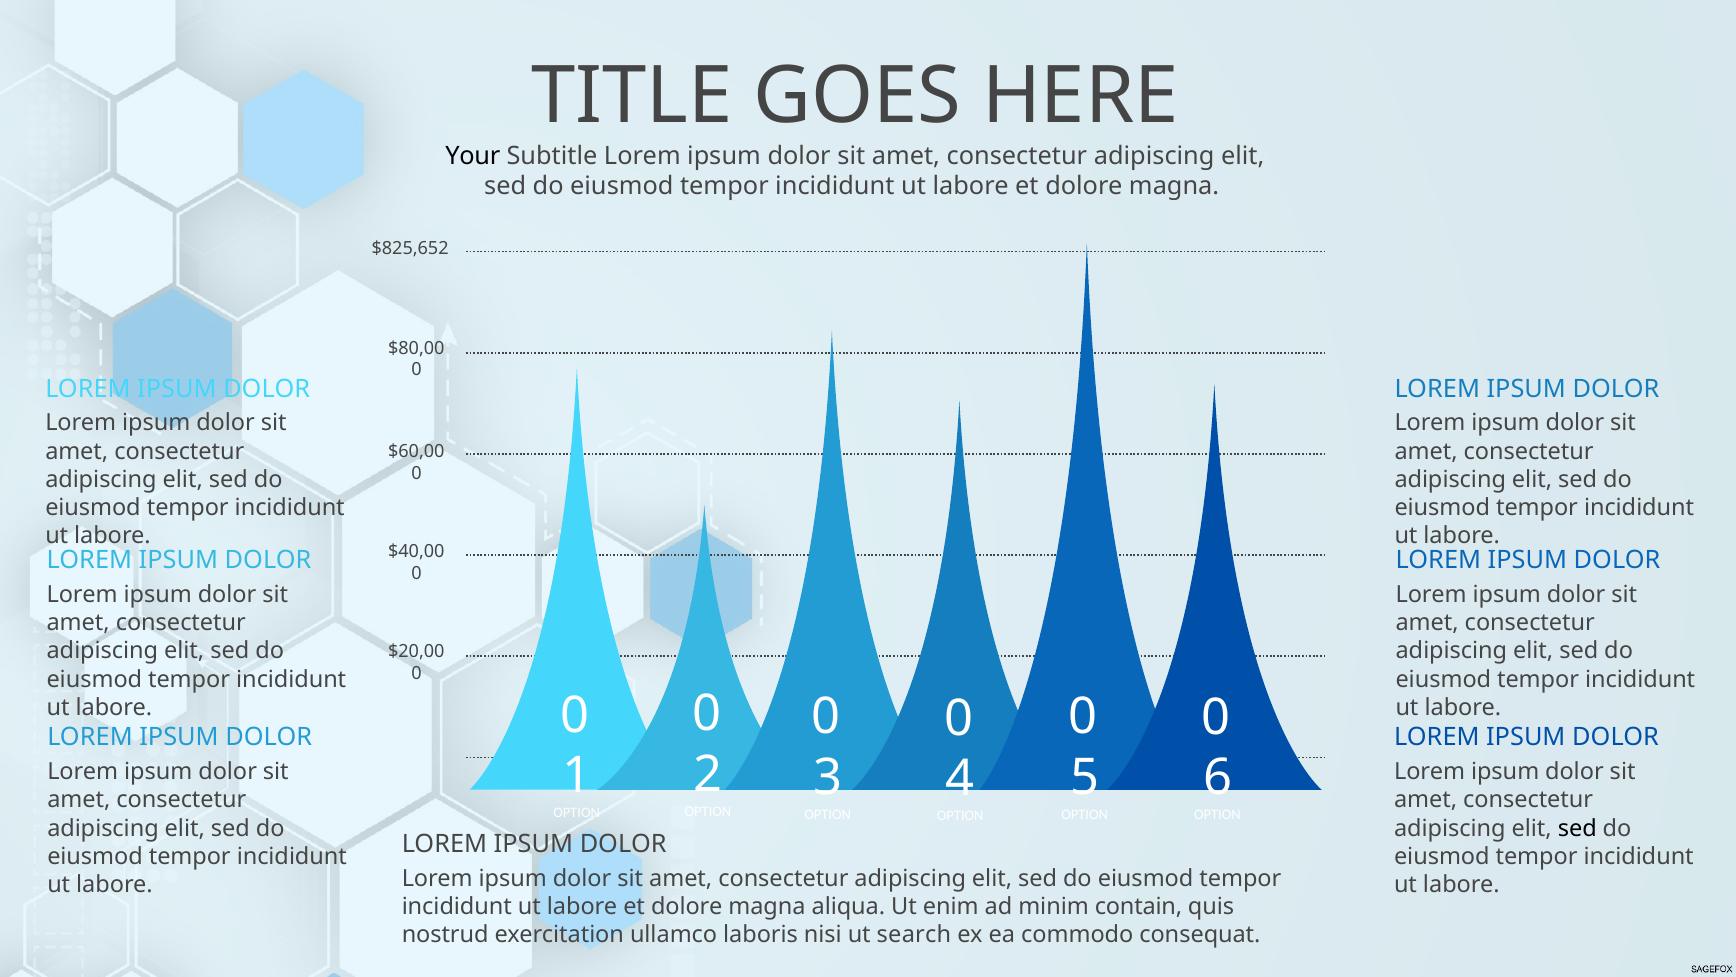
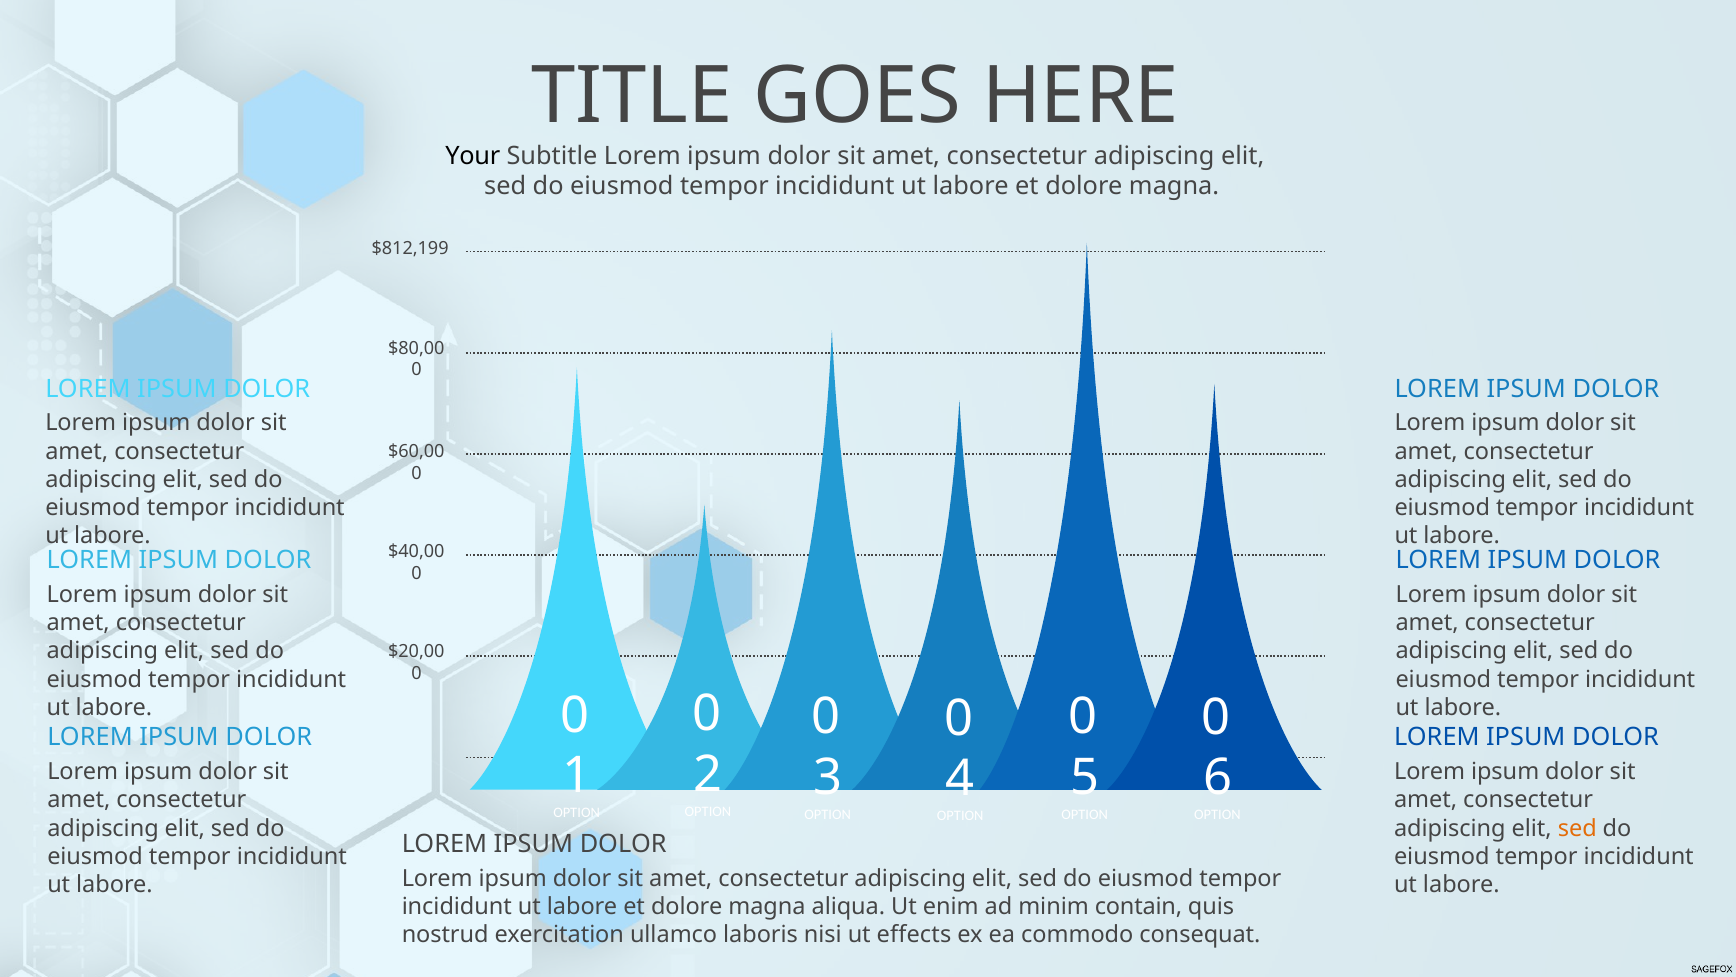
$825,652: $825,652 -> $812,199
sed at (1577, 828) colour: black -> orange
search: search -> effects
